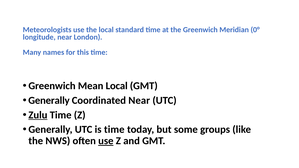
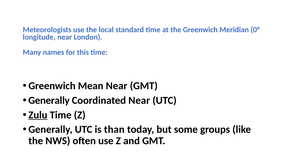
Mean Local: Local -> Near
is time: time -> than
use at (106, 141) underline: present -> none
